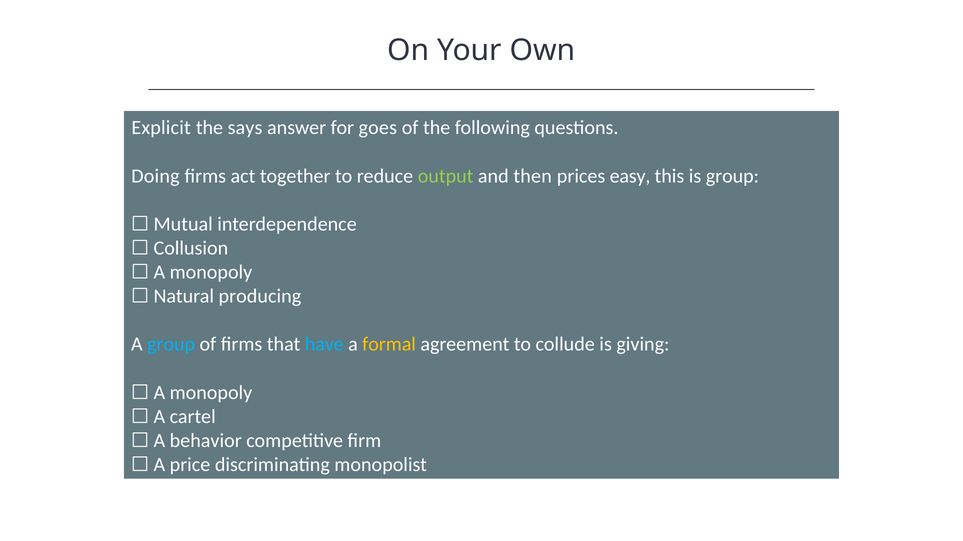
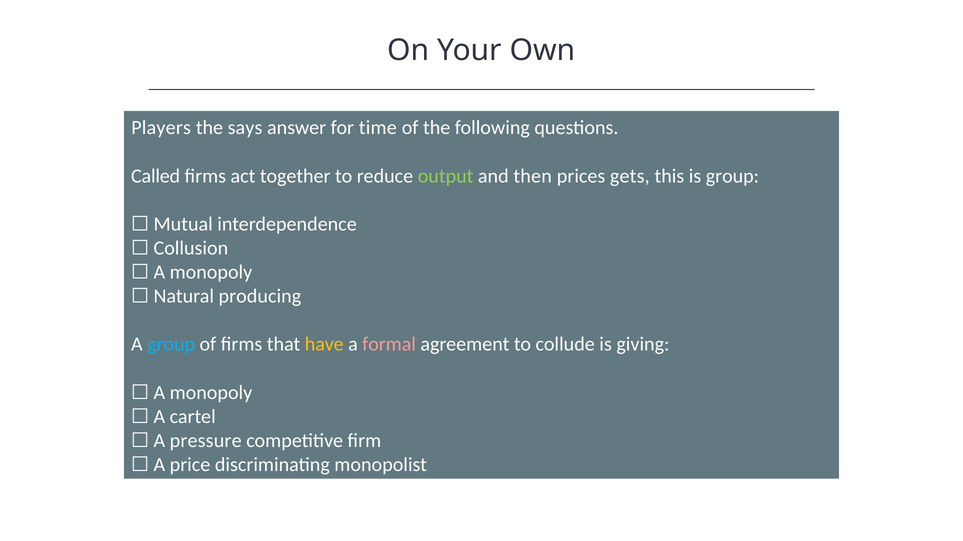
Explicit: Explicit -> Players
goes: goes -> time
Doing: Doing -> Called
easy: easy -> gets
have colour: light blue -> yellow
formal colour: yellow -> pink
behavior: behavior -> pressure
